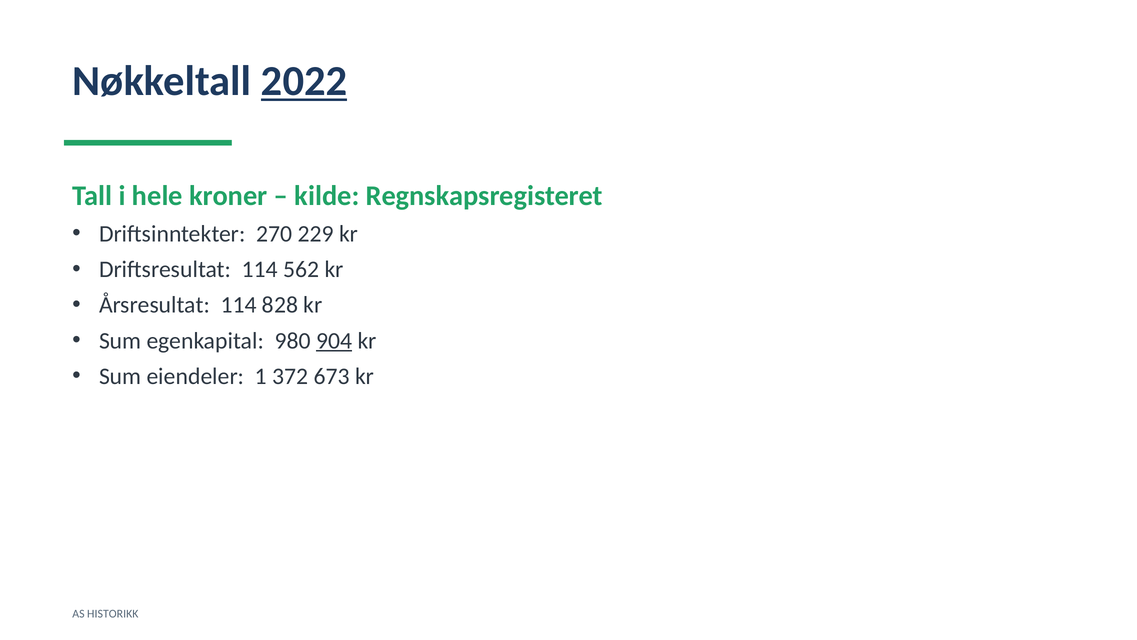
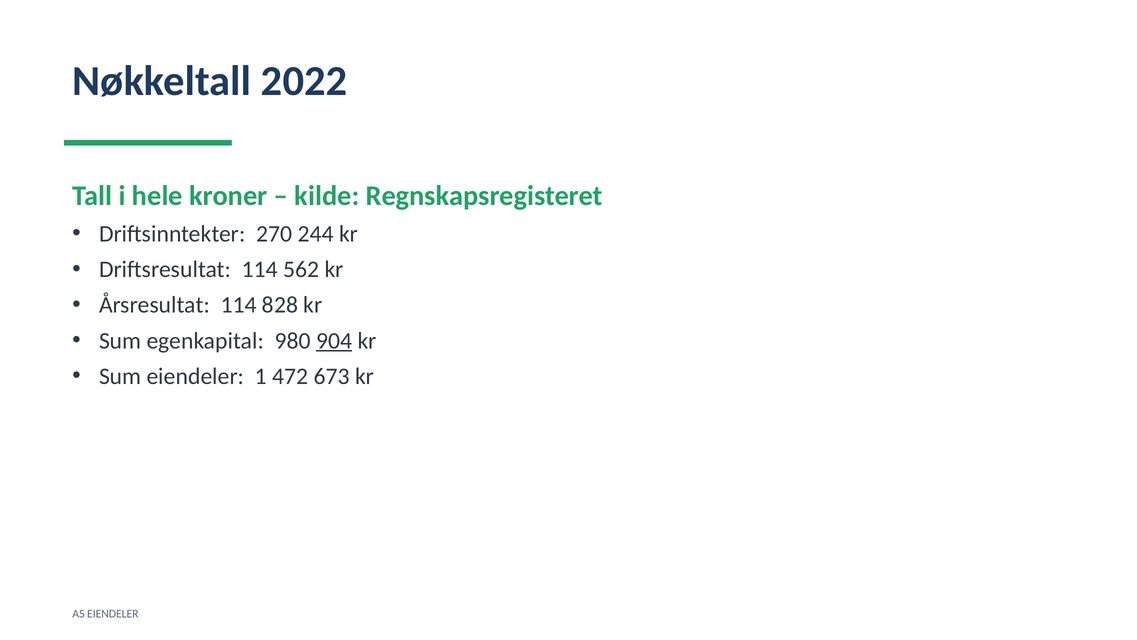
2022 underline: present -> none
229: 229 -> 244
372: 372 -> 472
AS HISTORIKK: HISTORIKK -> EIENDELER
